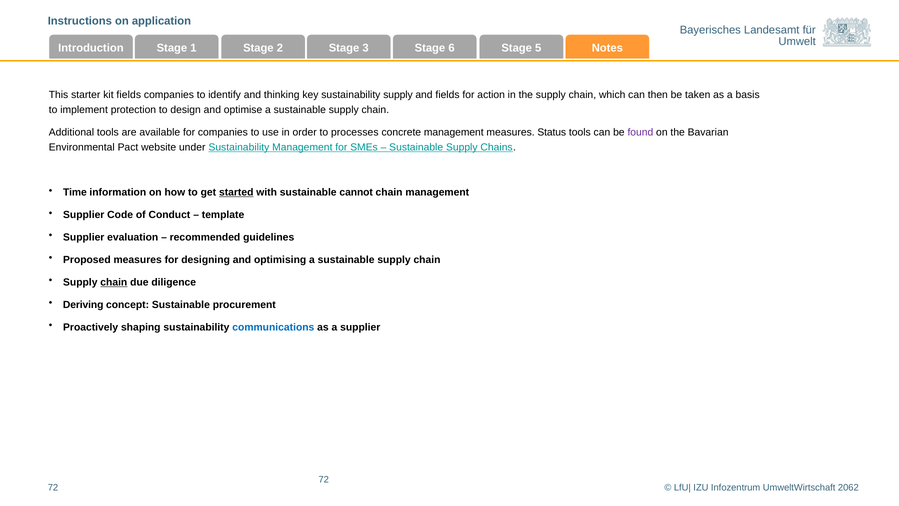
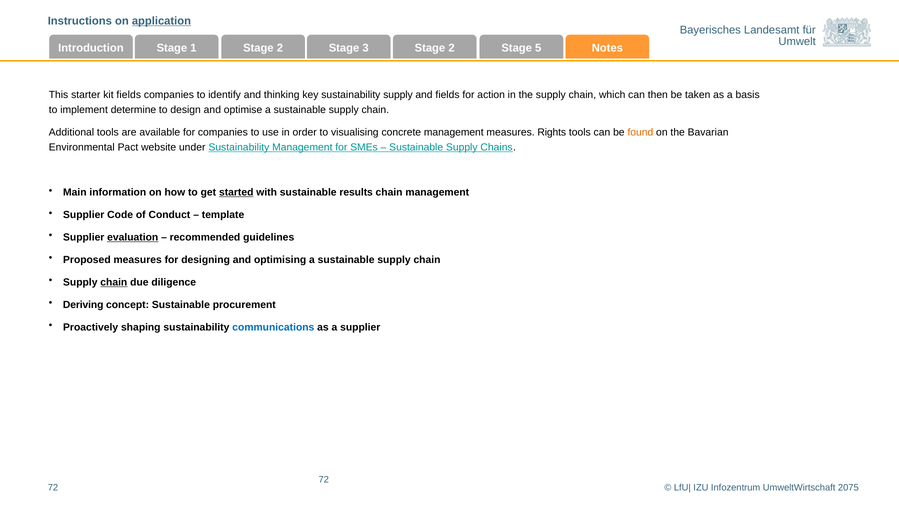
application underline: none -> present
3 Stage 6: 6 -> 2
protection: protection -> determine
processes: processes -> visualising
Status: Status -> Rights
found colour: purple -> orange
Time: Time -> Main
cannot: cannot -> results
evaluation underline: none -> present
2062: 2062 -> 2075
